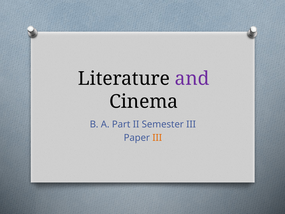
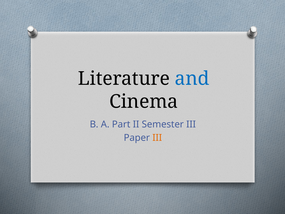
and colour: purple -> blue
